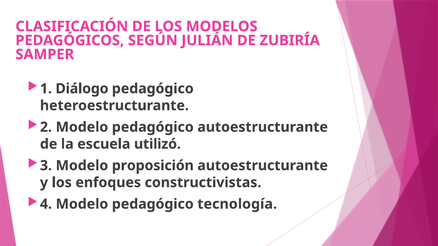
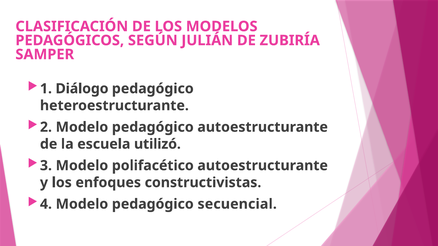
proposición: proposición -> polifacético
tecnología: tecnología -> secuencial
